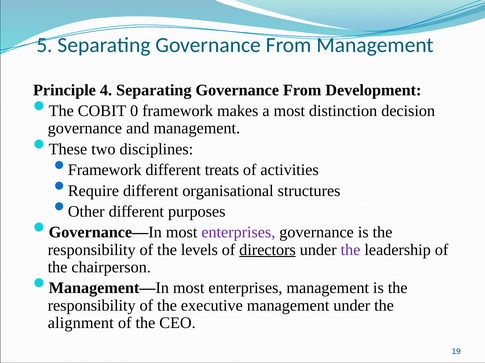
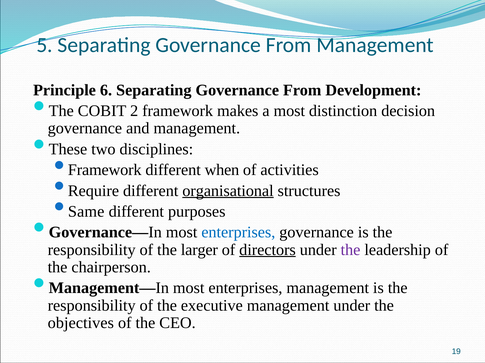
4: 4 -> 6
0: 0 -> 2
treats: treats -> when
organisational underline: none -> present
Other: Other -> Same
enterprises at (238, 233) colour: purple -> blue
levels: levels -> larger
alignment: alignment -> objectives
